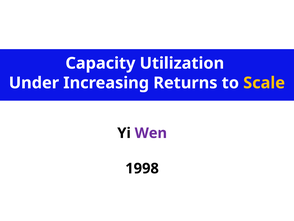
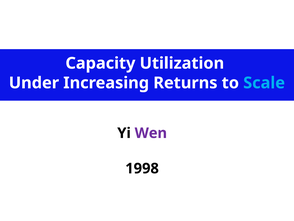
Scale colour: yellow -> light blue
